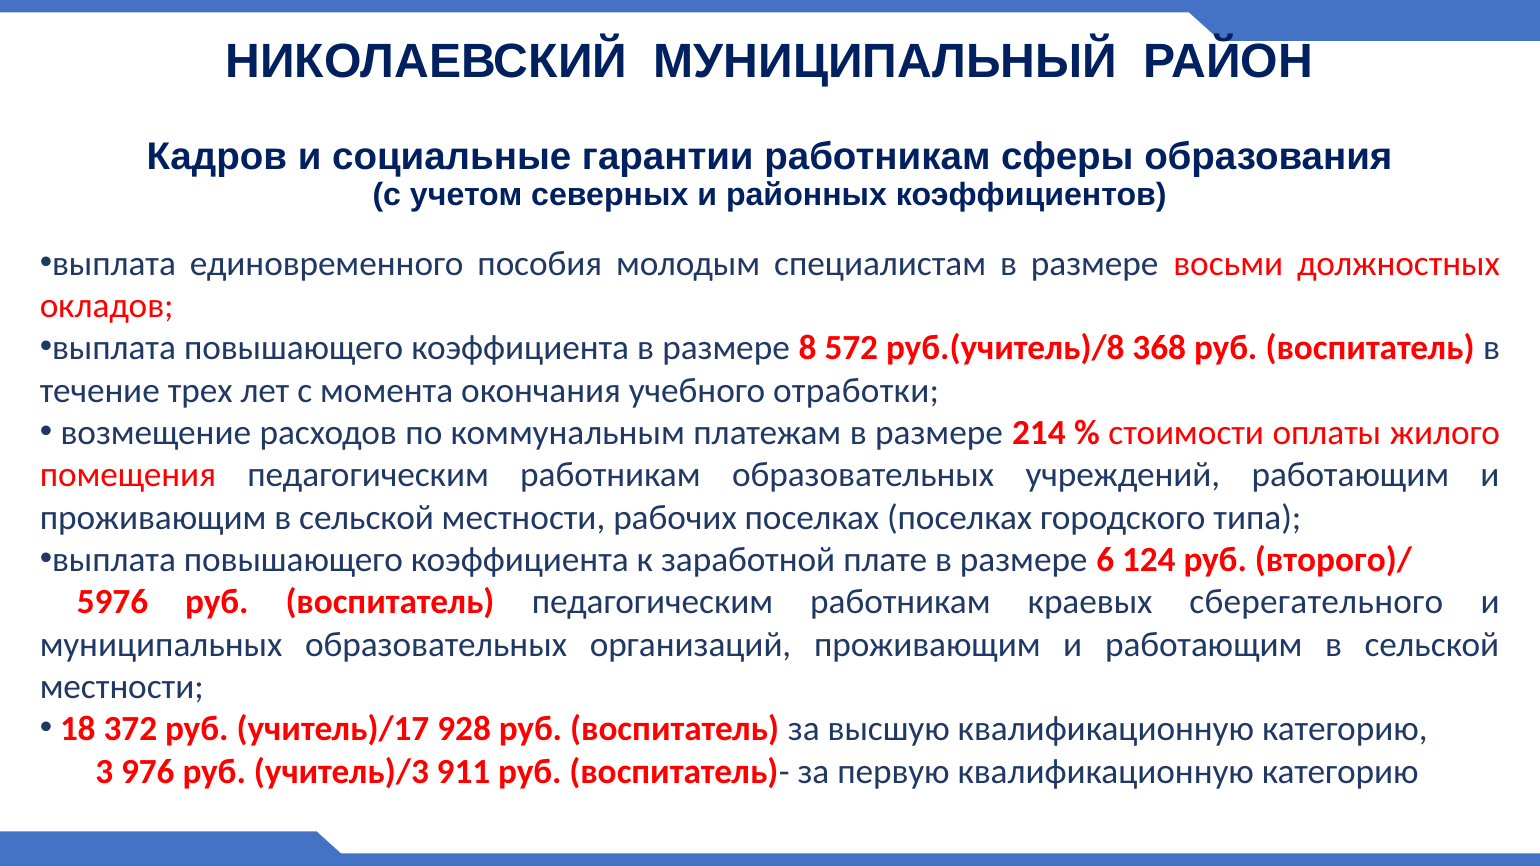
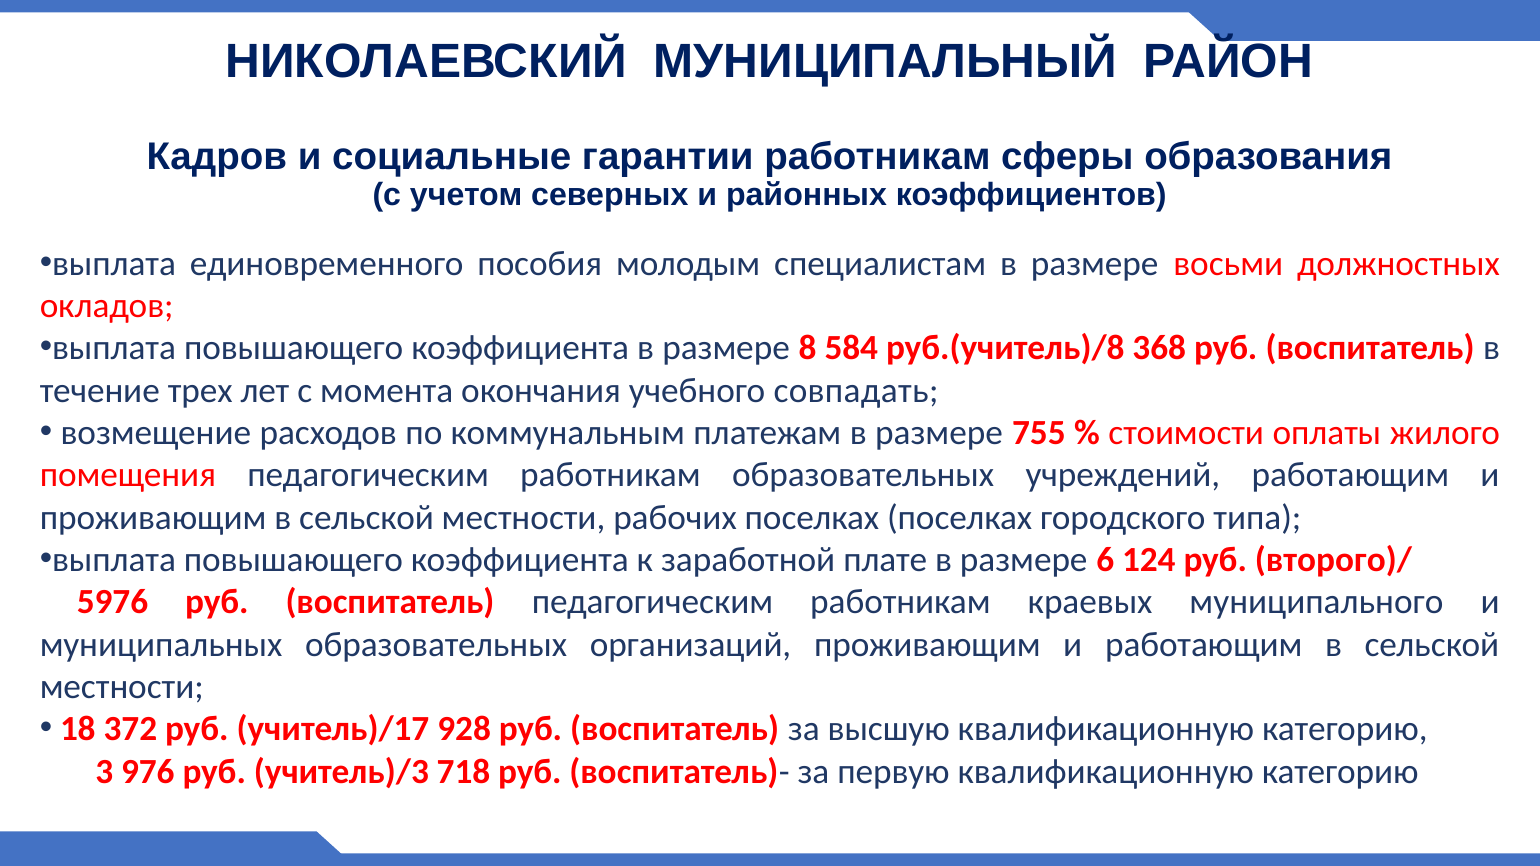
572: 572 -> 584
отработки: отработки -> совпадать
214: 214 -> 755
сберегательного: сберегательного -> муниципального
911: 911 -> 718
